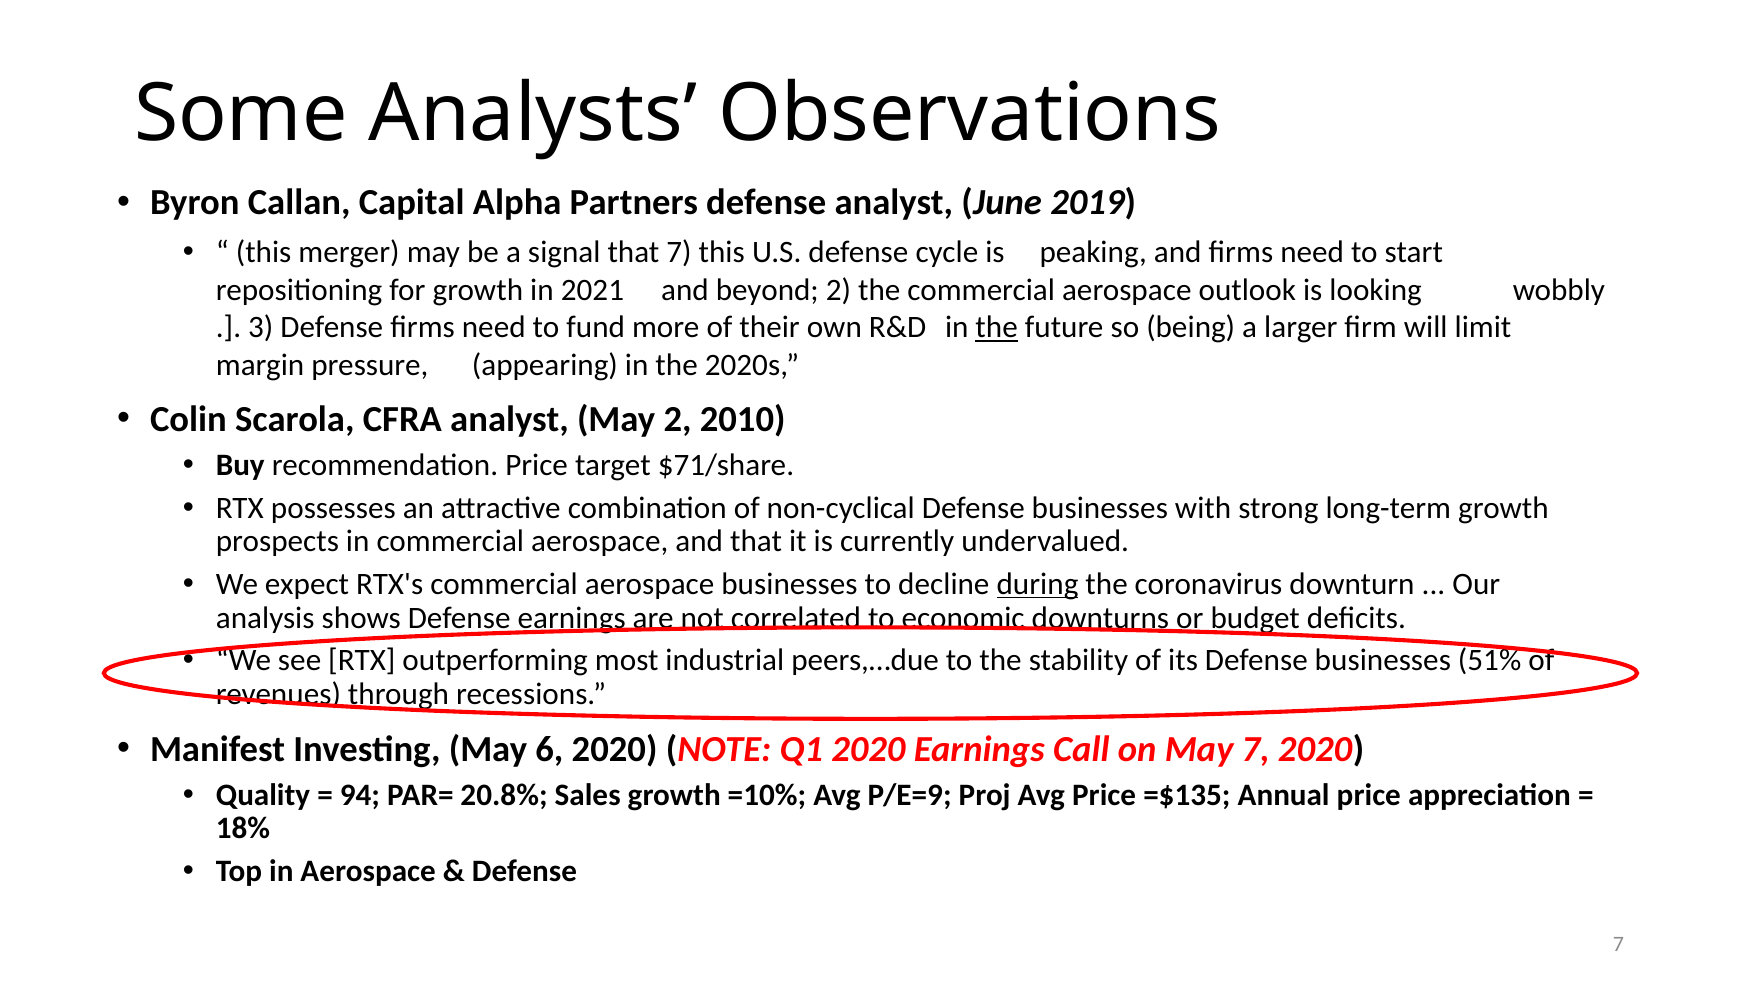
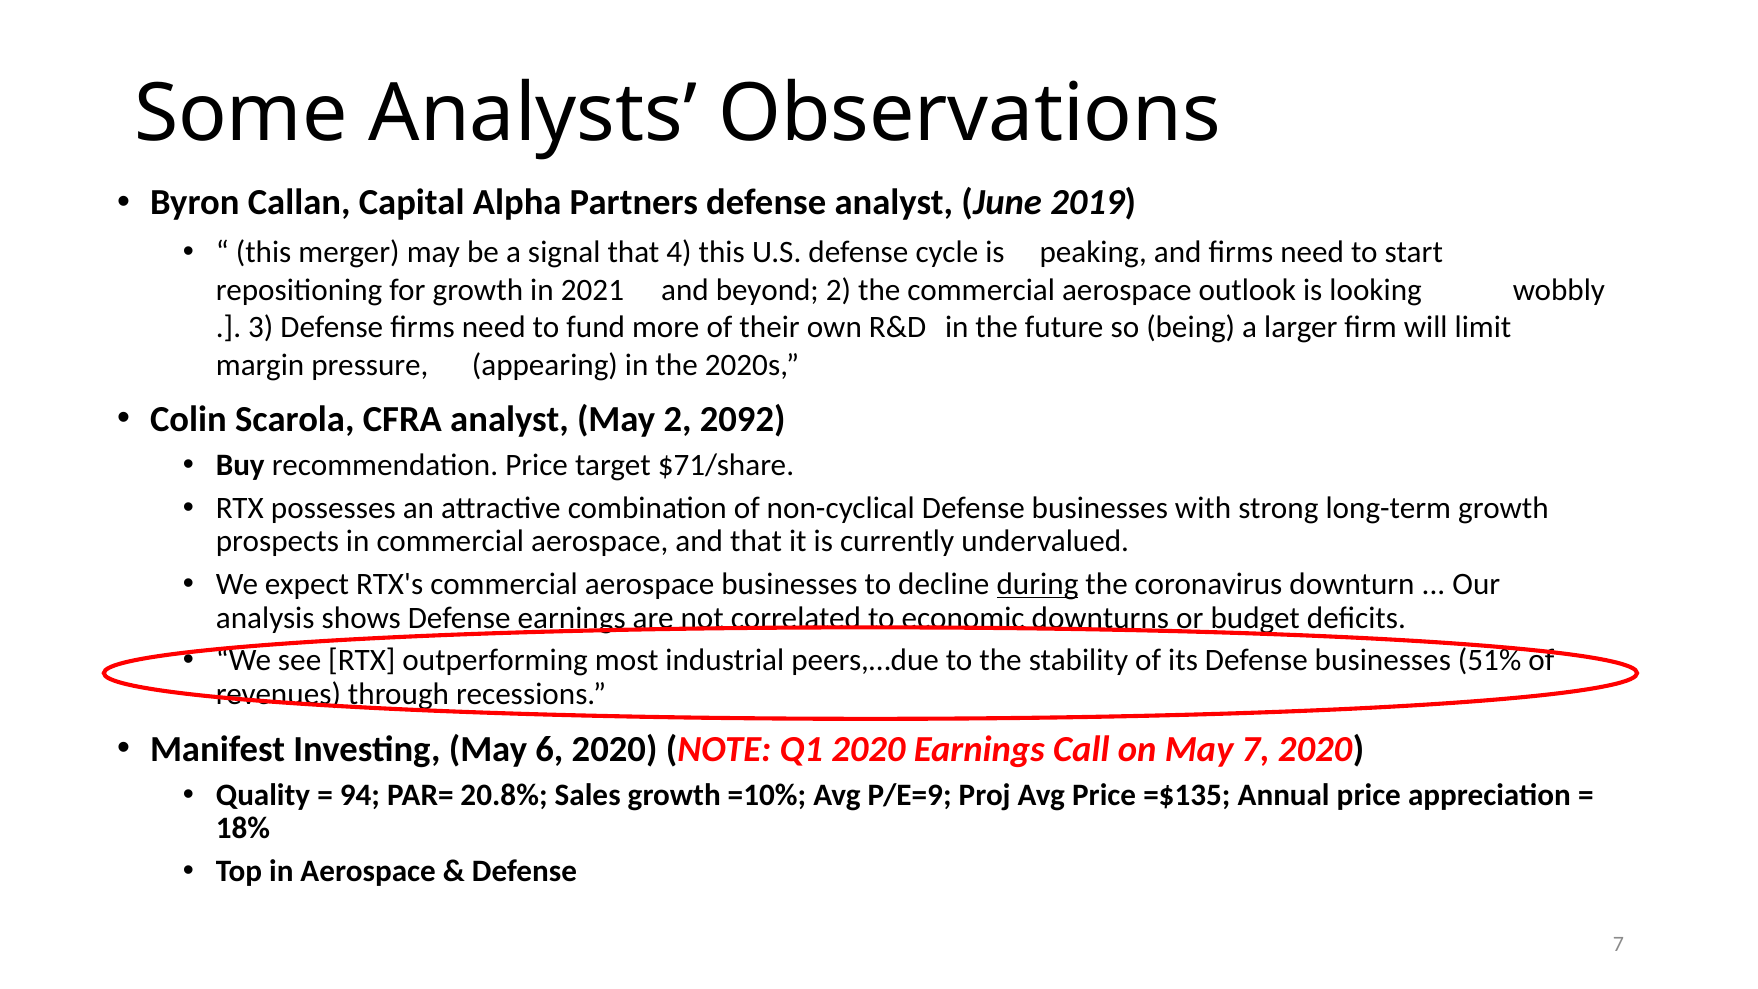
that 7: 7 -> 4
the at (997, 327) underline: present -> none
2010: 2010 -> 2092
